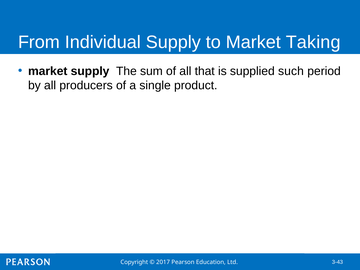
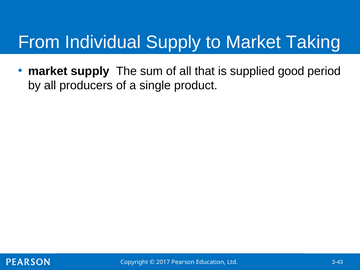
such: such -> good
